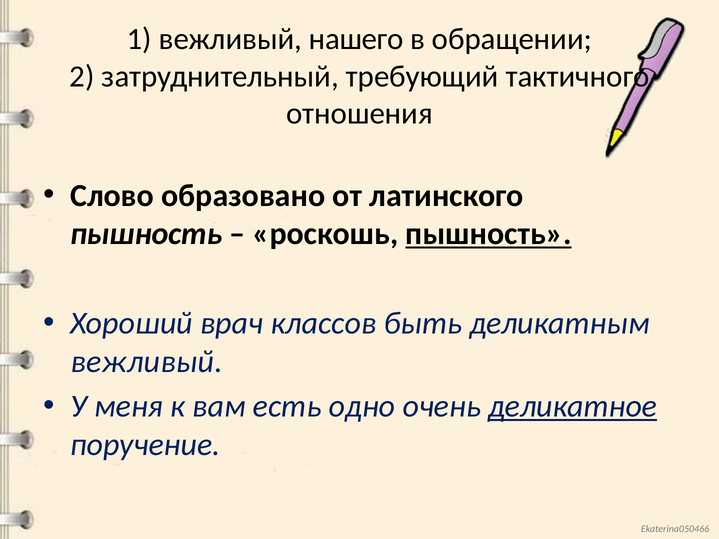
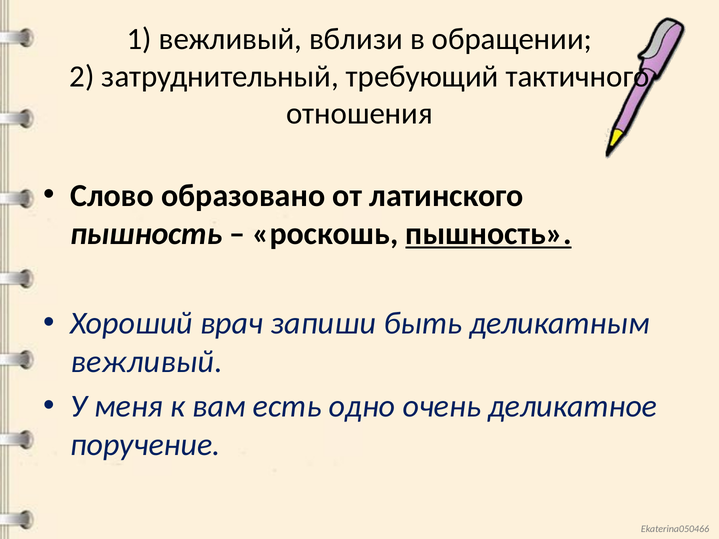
нашего: нашего -> вблизи
классов: классов -> запиши
деликатное underline: present -> none
